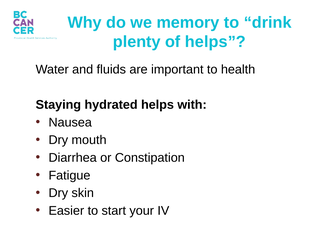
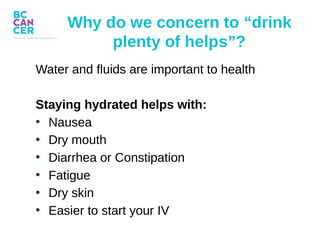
memory: memory -> concern
